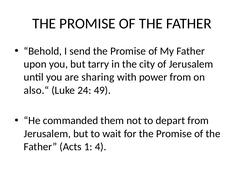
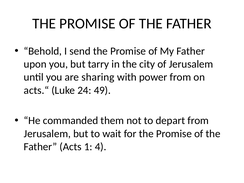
also.“: also.“ -> acts.“
